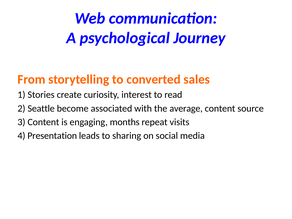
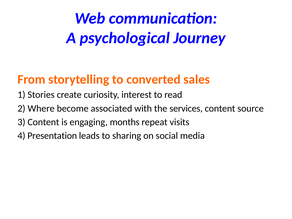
Seattle: Seattle -> Where
average: average -> services
